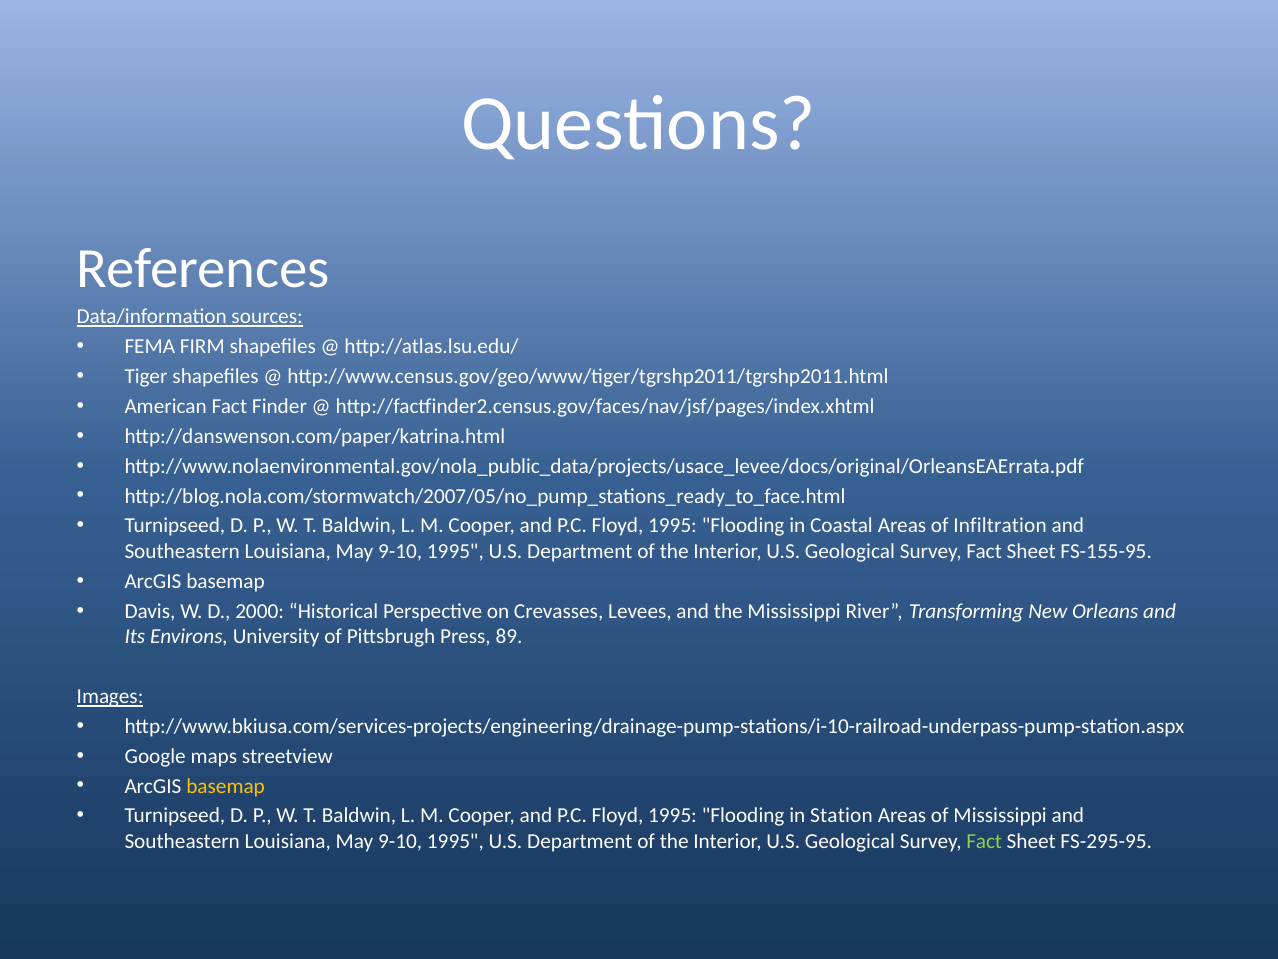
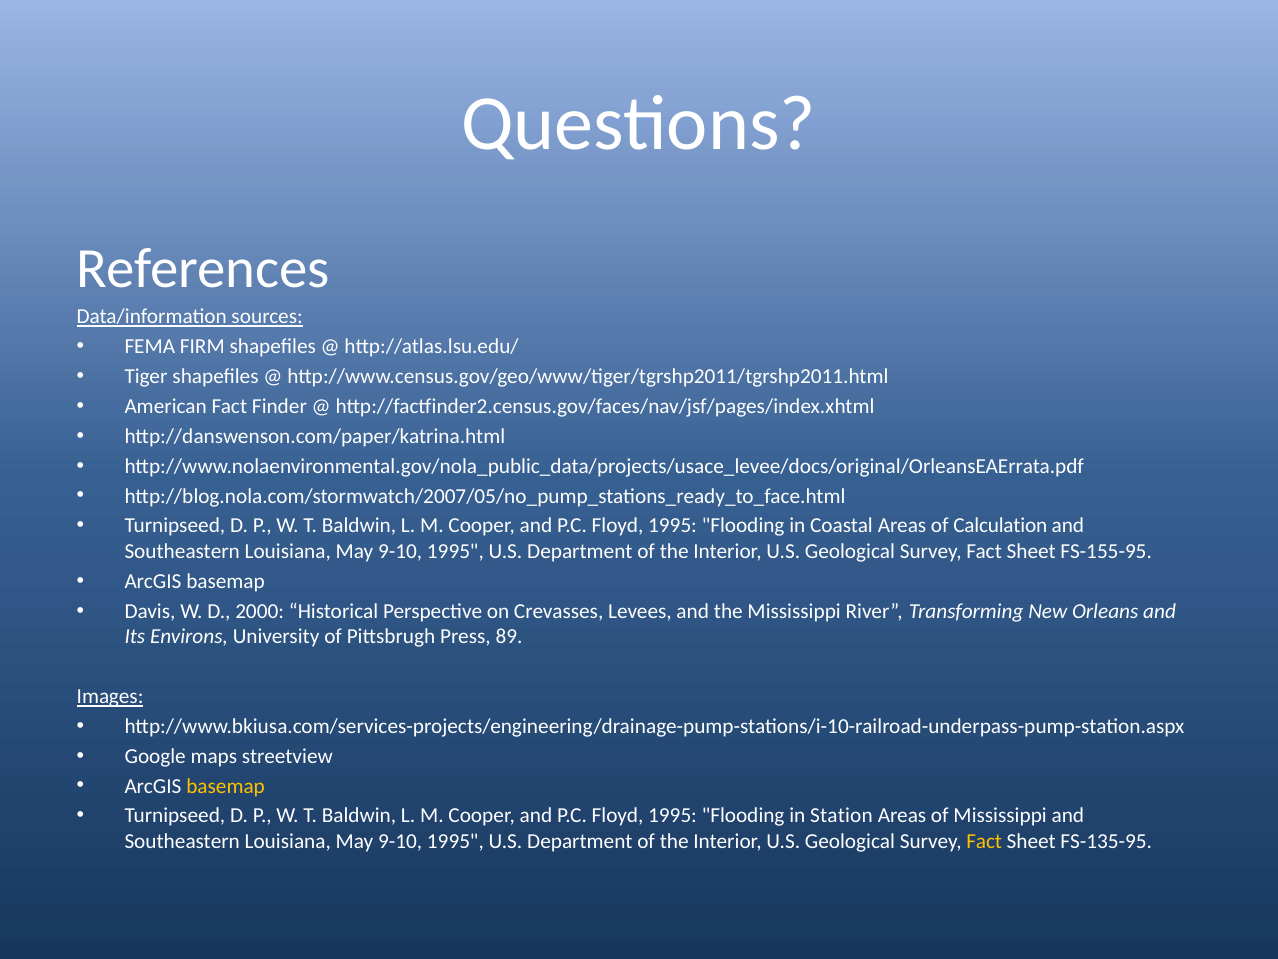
Infiltration: Infiltration -> Calculation
Fact at (984, 841) colour: light green -> yellow
FS-295-95: FS-295-95 -> FS-135-95
